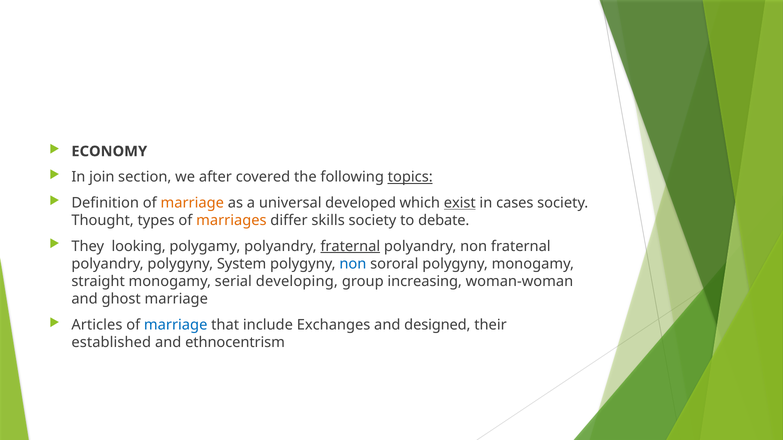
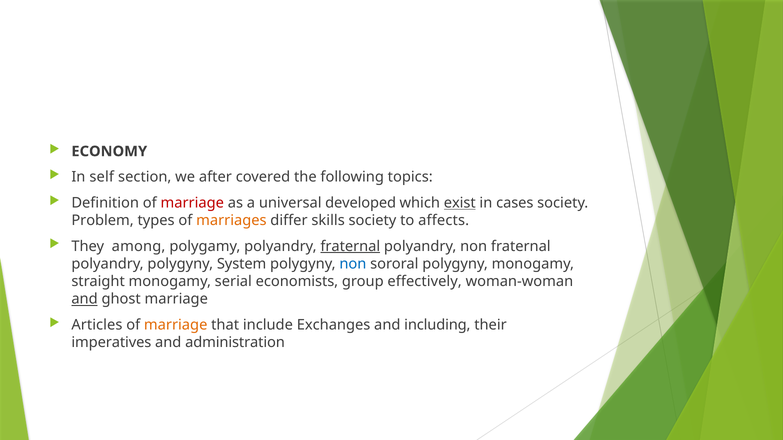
join: join -> self
topics underline: present -> none
marriage at (192, 203) colour: orange -> red
Thought: Thought -> Problem
debate: debate -> affects
looking: looking -> among
developing: developing -> economists
increasing: increasing -> effectively
and at (85, 299) underline: none -> present
marriage at (176, 325) colour: blue -> orange
designed: designed -> including
established: established -> imperatives
ethnocentrism: ethnocentrism -> administration
